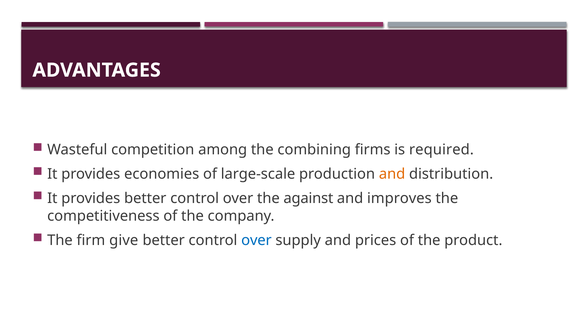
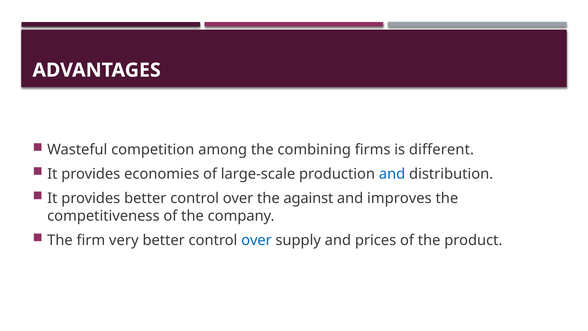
required: required -> different
and at (392, 174) colour: orange -> blue
give: give -> very
